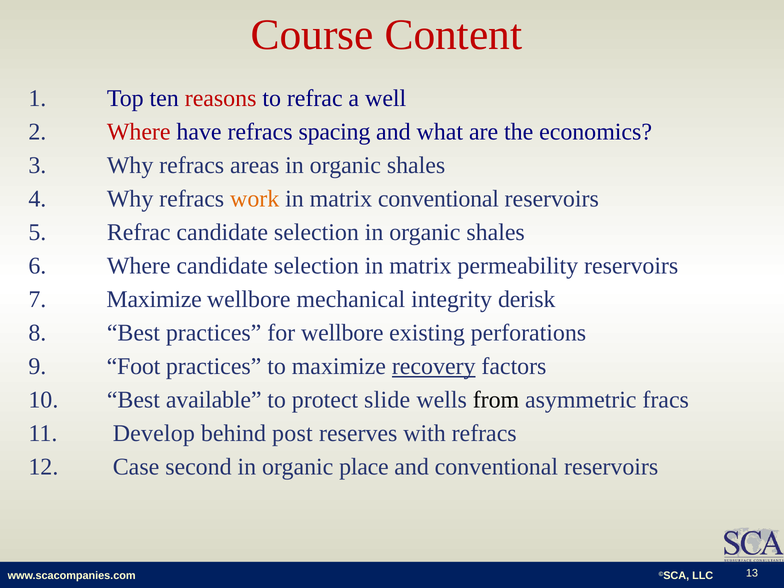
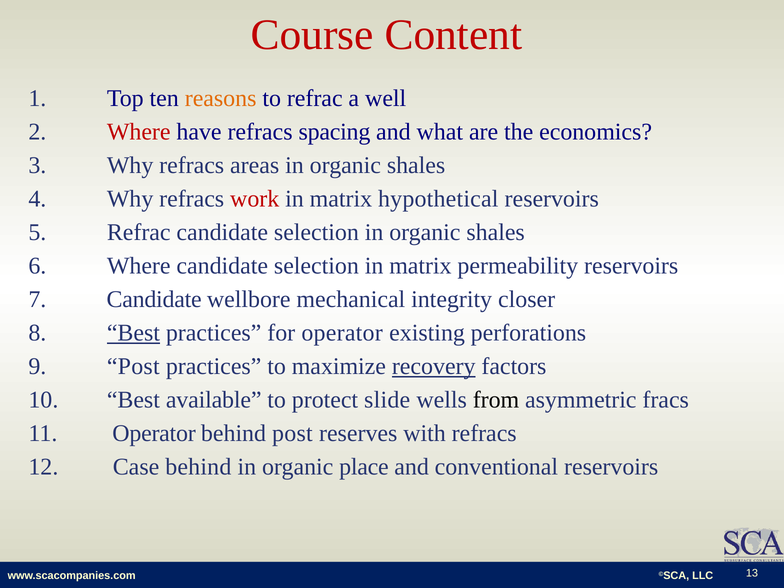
reasons colour: red -> orange
work colour: orange -> red
matrix conventional: conventional -> hypothetical
7 Maximize: Maximize -> Candidate
derisk: derisk -> closer
Best at (133, 333) underline: none -> present
for wellbore: wellbore -> operator
9 Foot: Foot -> Post
11 Develop: Develop -> Operator
Case second: second -> behind
